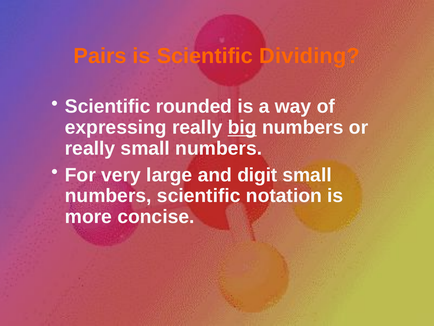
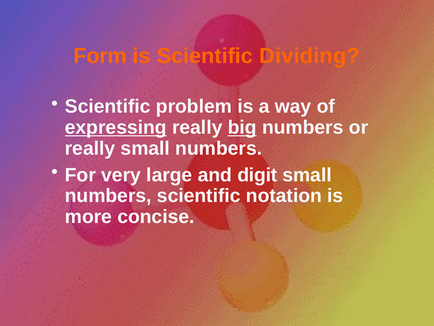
Pairs: Pairs -> Form
rounded: rounded -> problem
expressing underline: none -> present
